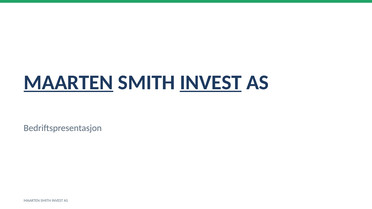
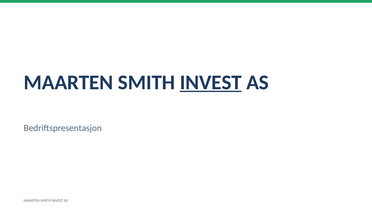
MAARTEN at (68, 83) underline: present -> none
